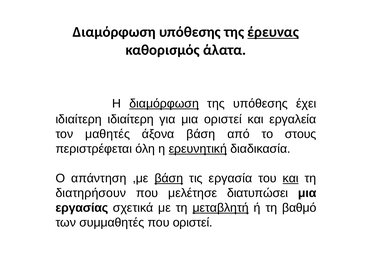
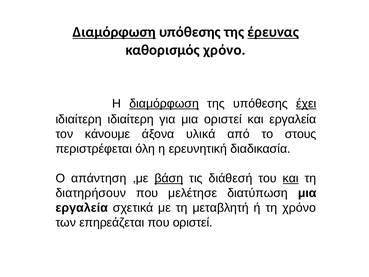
Διαμόρφωση at (114, 32) underline: none -> present
καθορισμός άλατα: άλατα -> χρόνο
έχει underline: none -> present
μαθητές: μαθητές -> κάνουμε
άξονα βάση: βάση -> υλικά
ερευνητική underline: present -> none
εργασία: εργασία -> διάθεσή
διατυπώσει: διατυπώσει -> διατύπωση
εργασίας at (82, 208): εργασίας -> εργαλεία
μεταβλητή underline: present -> none
τη βαθμό: βαθμό -> χρόνο
συμμαθητές: συμμαθητές -> επηρεάζεται
